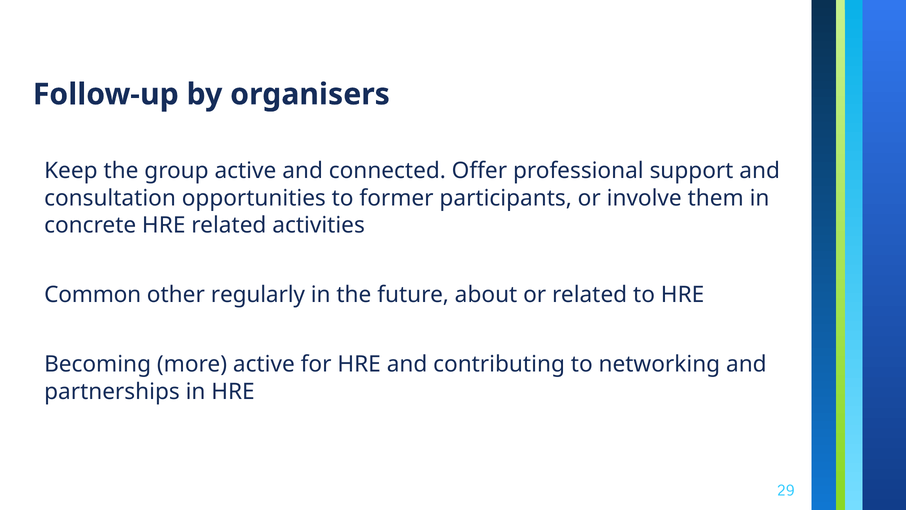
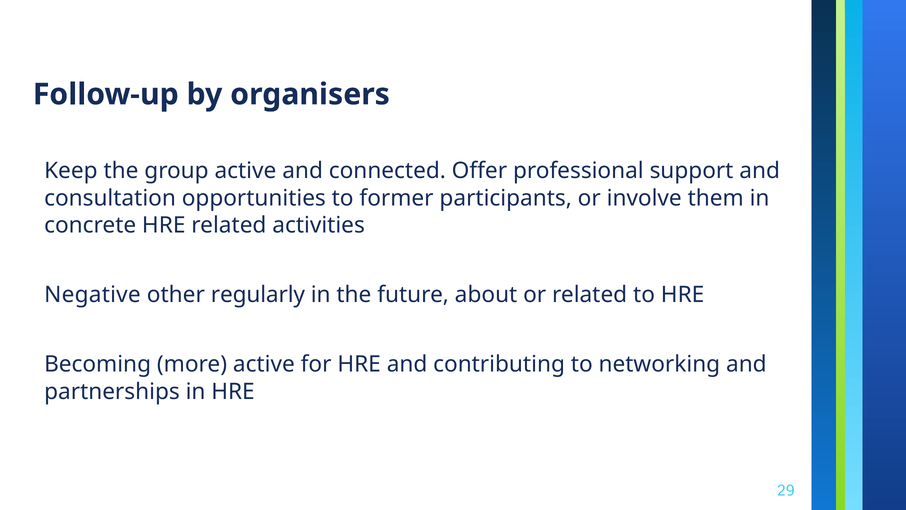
Common: Common -> Negative
